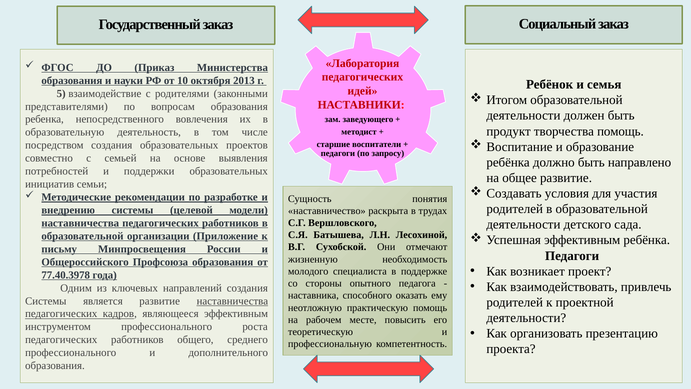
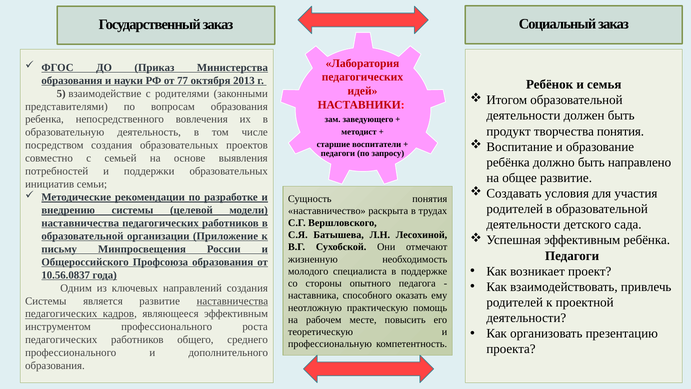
10: 10 -> 77
помощь at (620, 131): помощь -> понятия
77.40.3978: 77.40.3978 -> 10.56.0837
